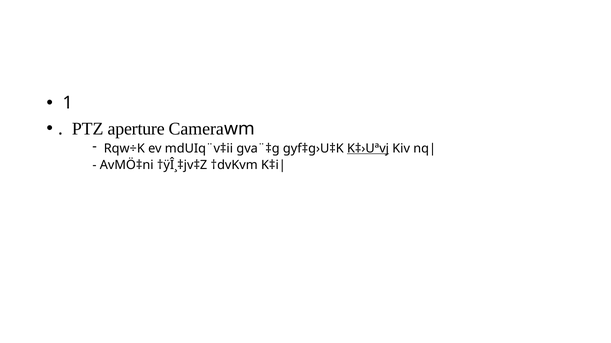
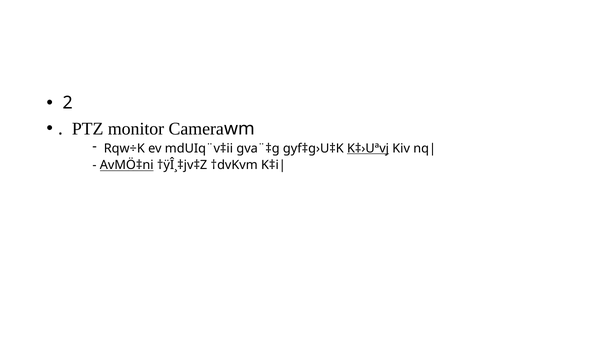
1: 1 -> 2
aperture: aperture -> monitor
AvMÖ‡ni underline: none -> present
